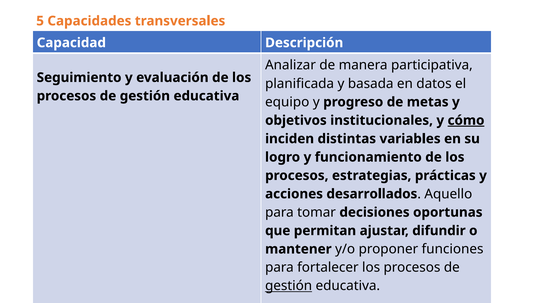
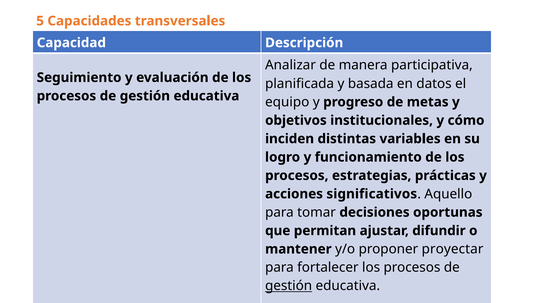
cómo underline: present -> none
desarrollados: desarrollados -> significativos
funciones: funciones -> proyectar
